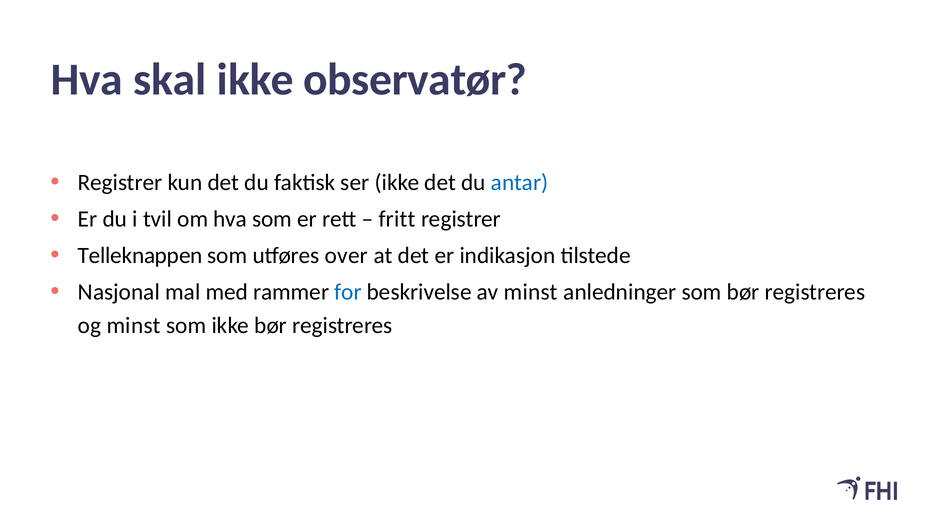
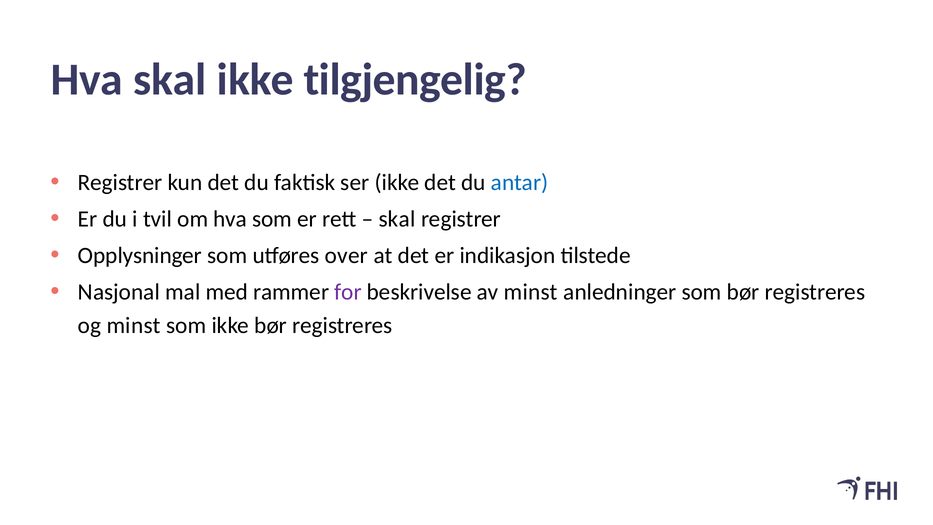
observatør: observatør -> tilgjengelig
fritt at (397, 219): fritt -> skal
Telleknappen: Telleknappen -> Opplysninger
for colour: blue -> purple
